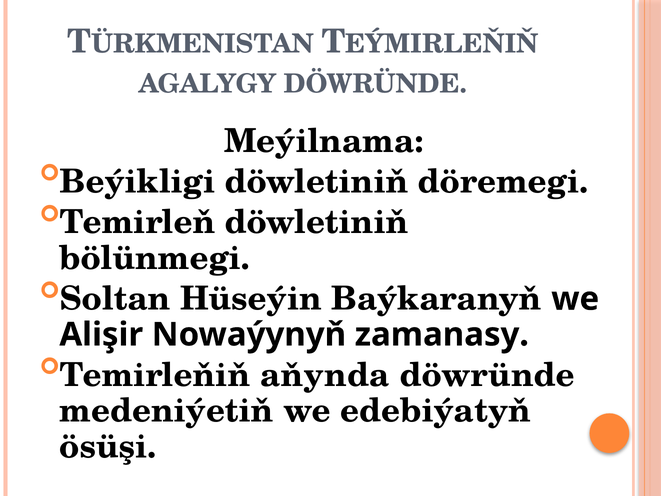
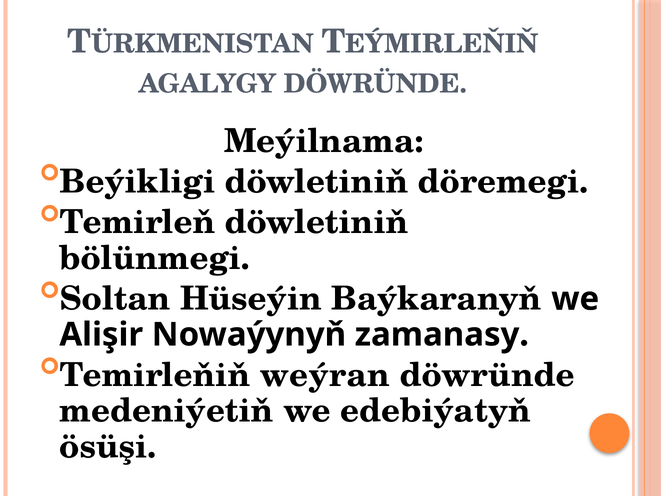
aňynda: aňynda -> weýran
